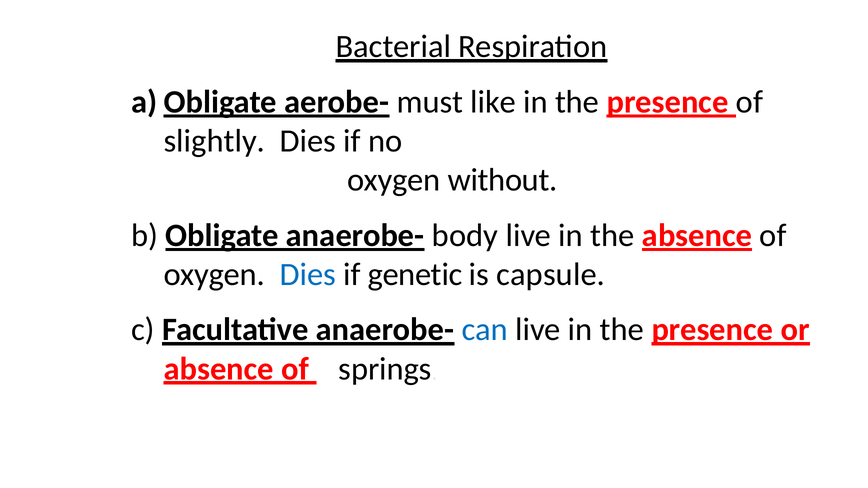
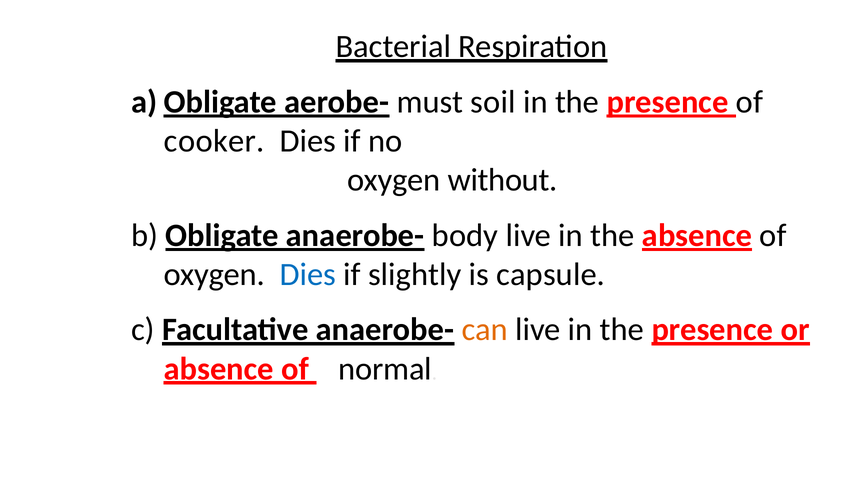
like: like -> soil
slightly: slightly -> cooker
genetic: genetic -> slightly
can colour: blue -> orange
springs: springs -> normal
